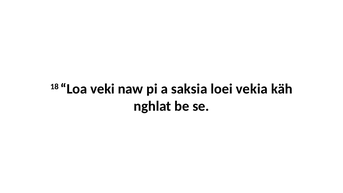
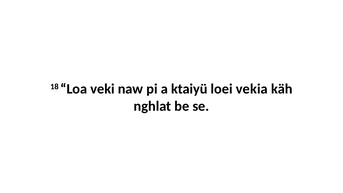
saksia: saksia -> ktaiyü
